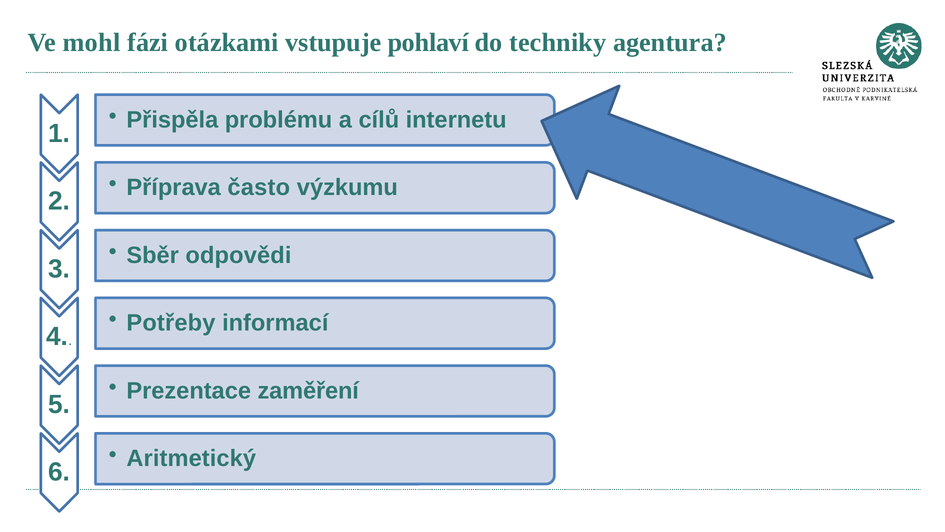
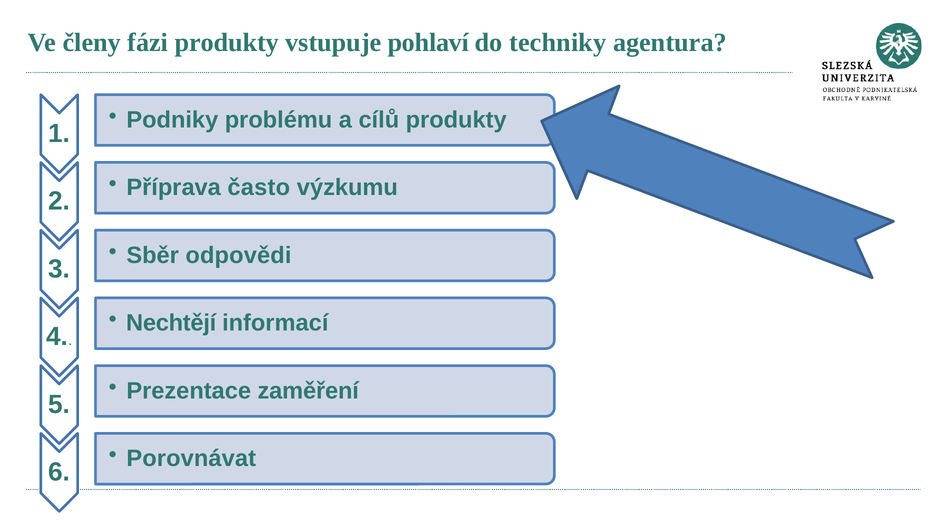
mohl: mohl -> členy
fázi otázkami: otázkami -> produkty
Přispěla: Přispěla -> Podniky
cílů internetu: internetu -> produkty
Potřeby: Potřeby -> Nechtějí
Aritmetický: Aritmetický -> Porovnávat
